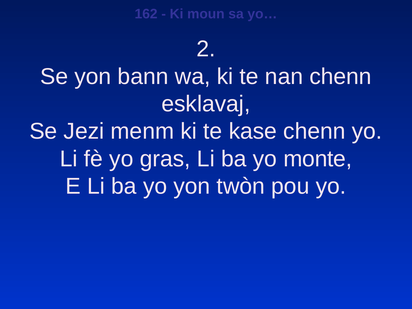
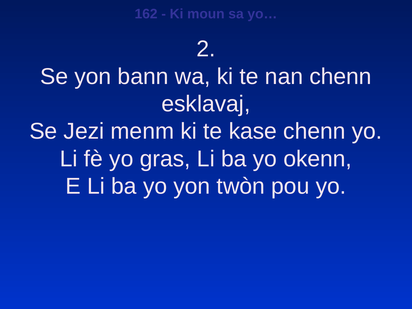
monte: monte -> okenn
